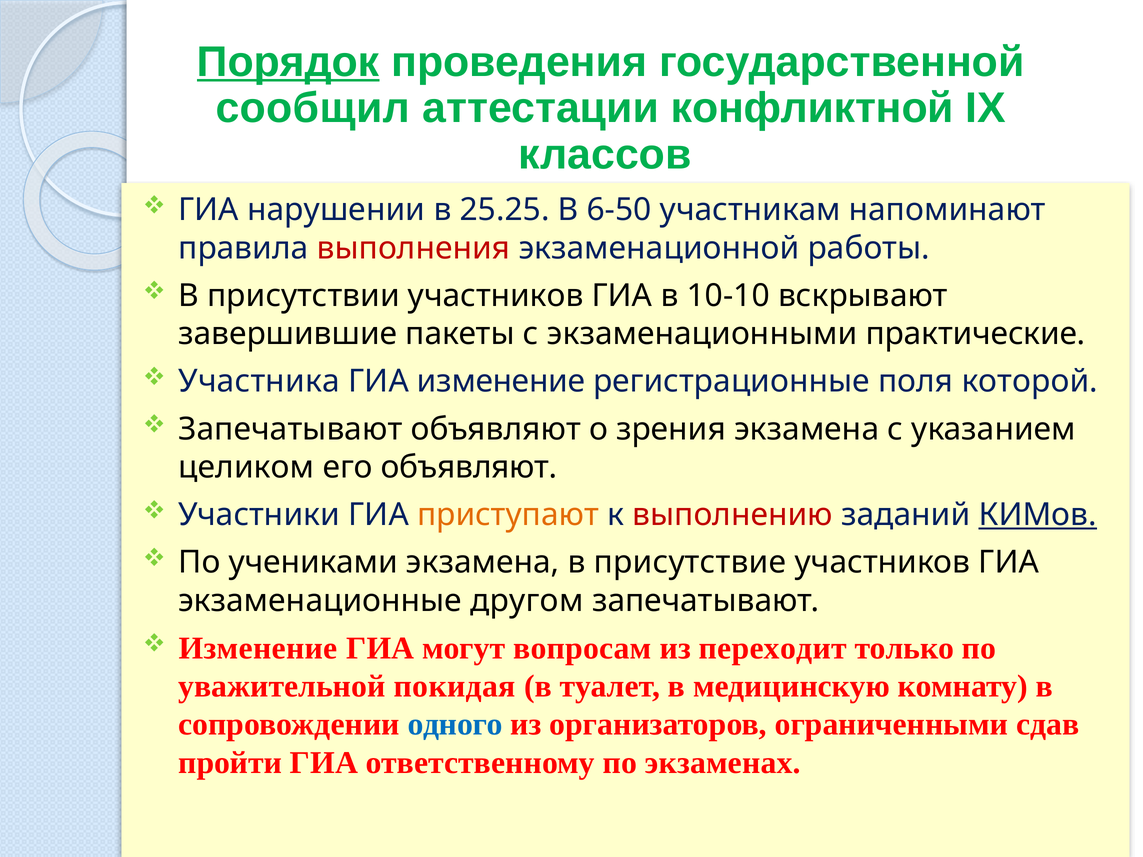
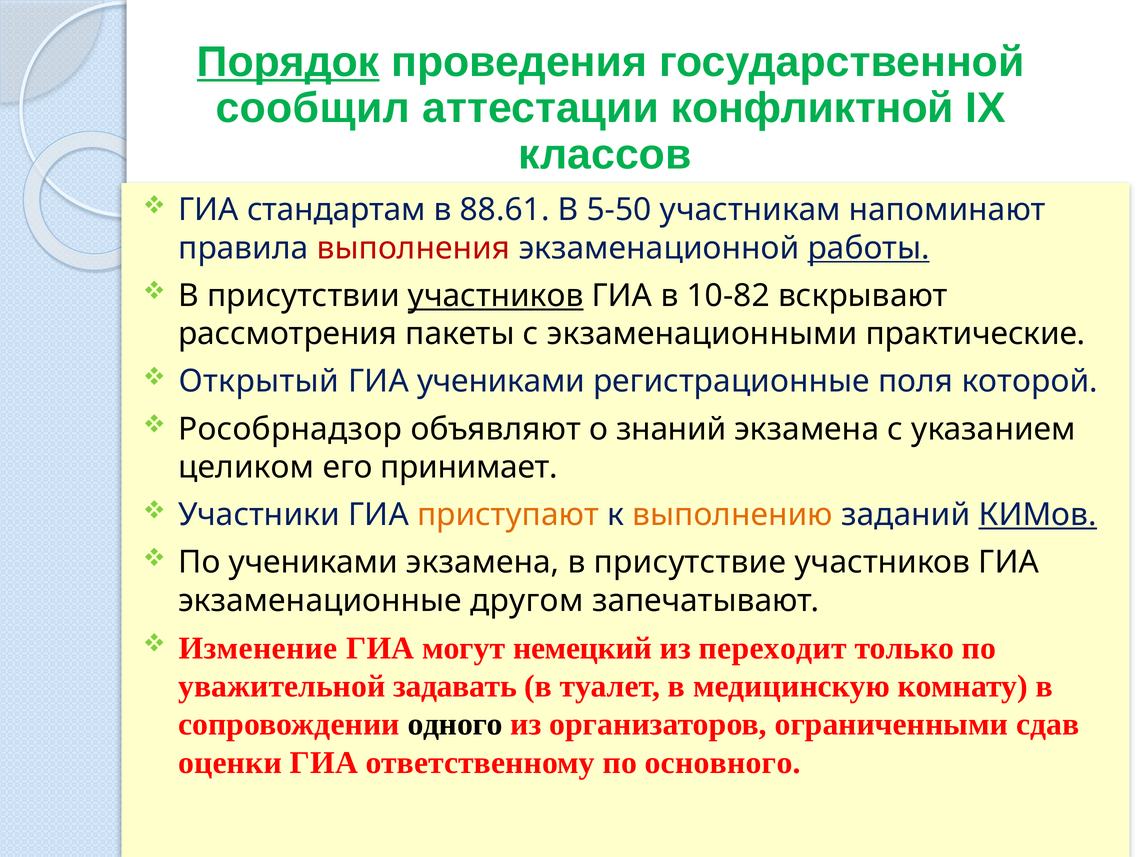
нарушении: нарушении -> стандартам
25.25: 25.25 -> 88.61
6-50: 6-50 -> 5-50
работы underline: none -> present
участников at (496, 296) underline: none -> present
10-10: 10-10 -> 10-82
завершившие: завершившие -> рассмотрения
Участника: Участника -> Открытый
ГИА изменение: изменение -> учениками
Запечатывают at (290, 429): Запечатывают -> Рособрнадзор
зрения: зрения -> знаний
его объявляют: объявляют -> принимает
выполнению colour: red -> orange
вопросам: вопросам -> немецкий
покидая: покидая -> задавать
одного colour: blue -> black
пройти: пройти -> оценки
экзаменах: экзаменах -> основного
